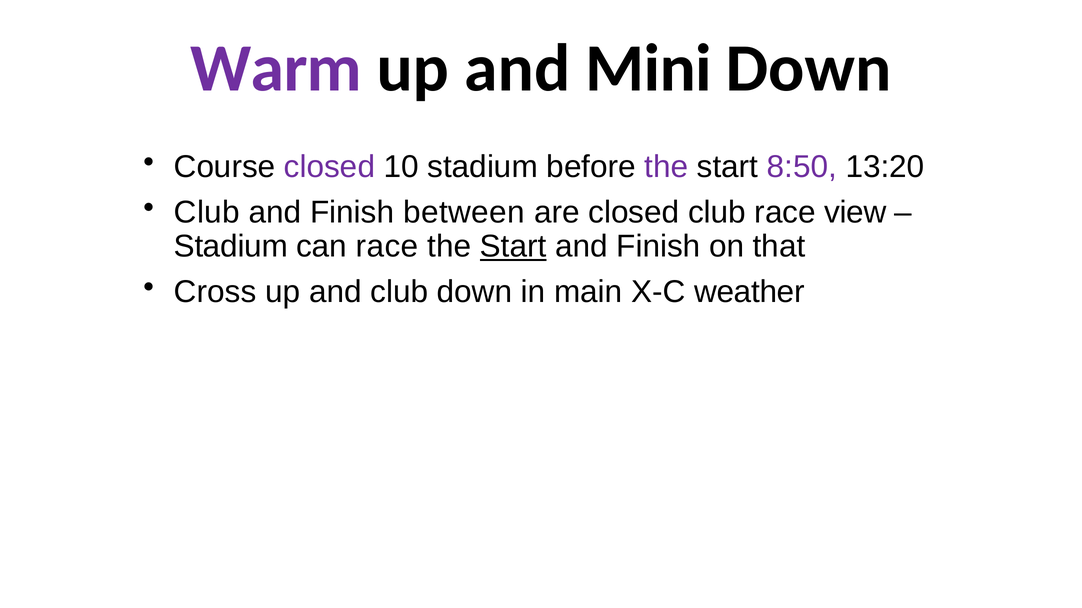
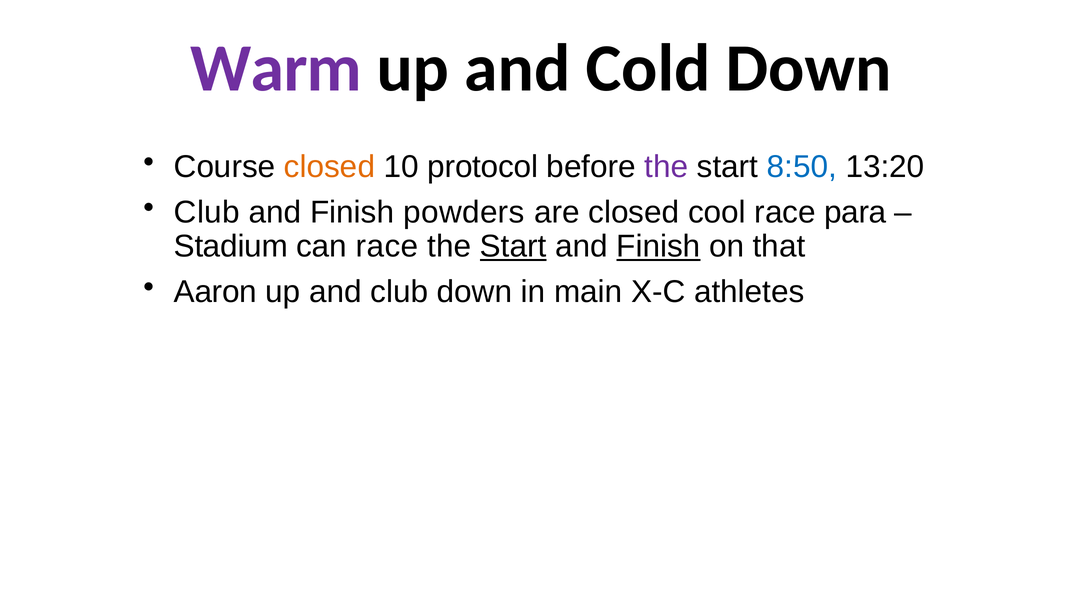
Mini: Mini -> Cold
closed at (330, 167) colour: purple -> orange
10 stadium: stadium -> protocol
8:50 colour: purple -> blue
between: between -> powders
closed club: club -> cool
view: view -> para
Finish at (658, 247) underline: none -> present
Cross: Cross -> Aaron
weather: weather -> athletes
